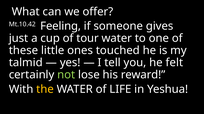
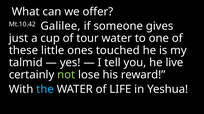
Feeling: Feeling -> Galilee
felt: felt -> live
the colour: yellow -> light blue
